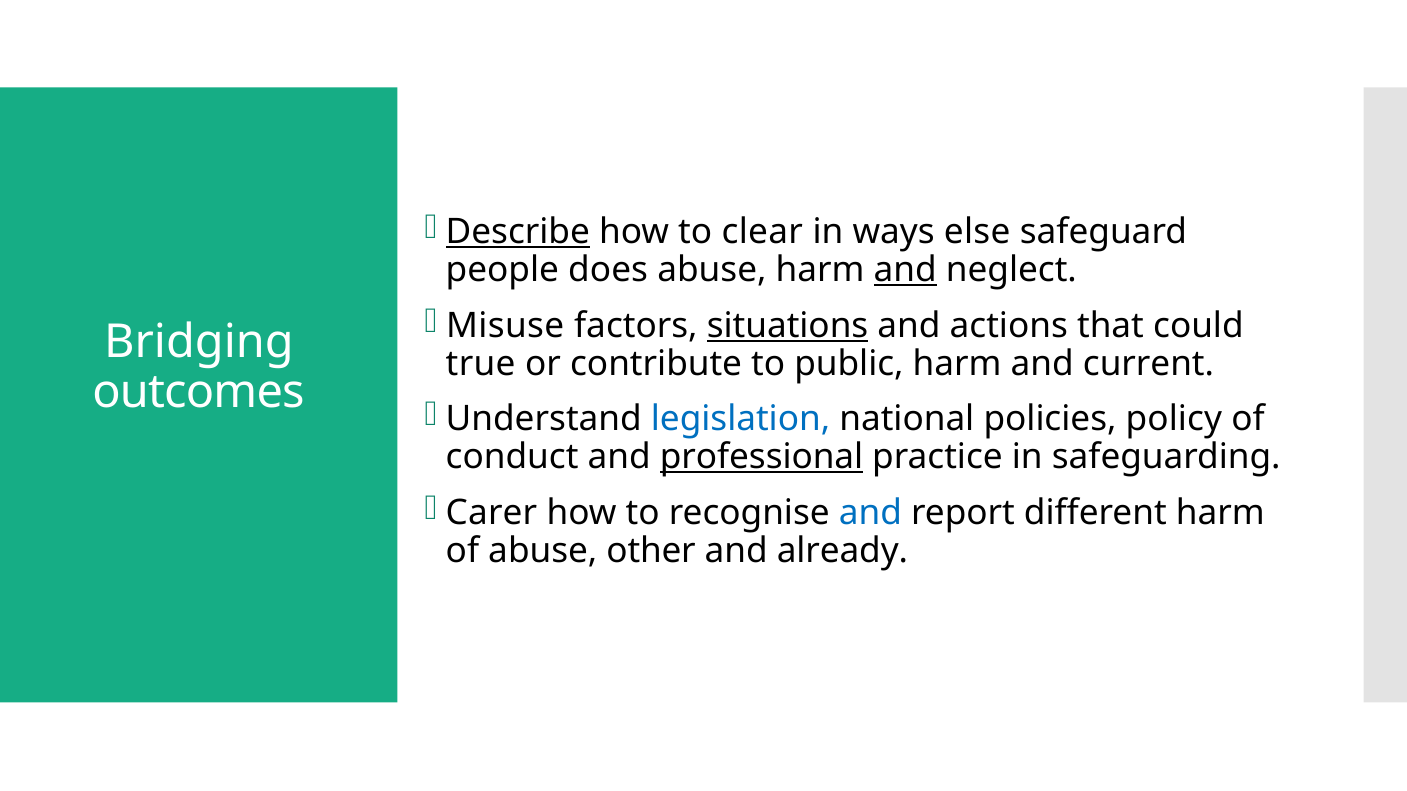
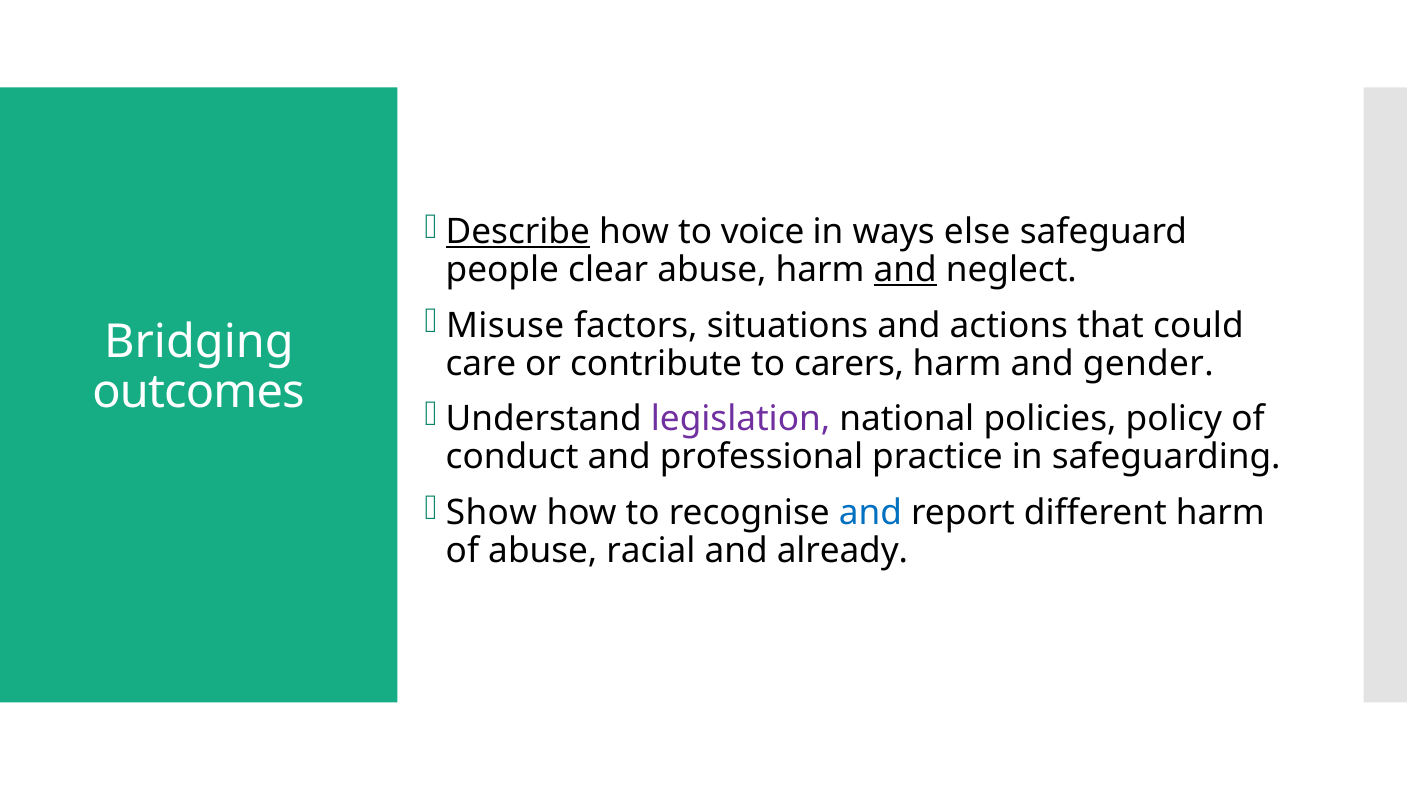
clear: clear -> voice
does: does -> clear
situations underline: present -> none
true: true -> care
public: public -> carers
current: current -> gender
legislation colour: blue -> purple
professional underline: present -> none
Carer: Carer -> Show
other: other -> racial
